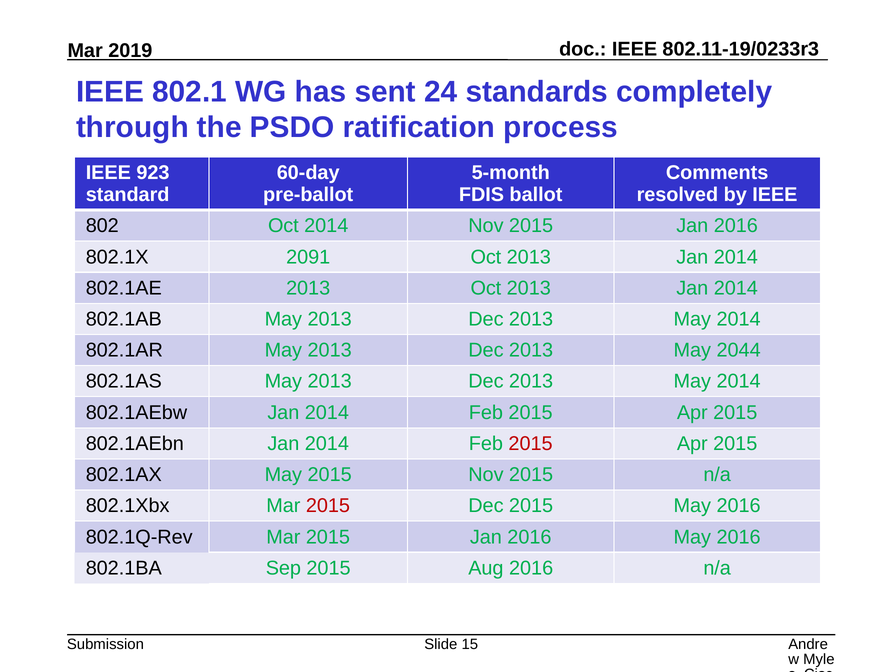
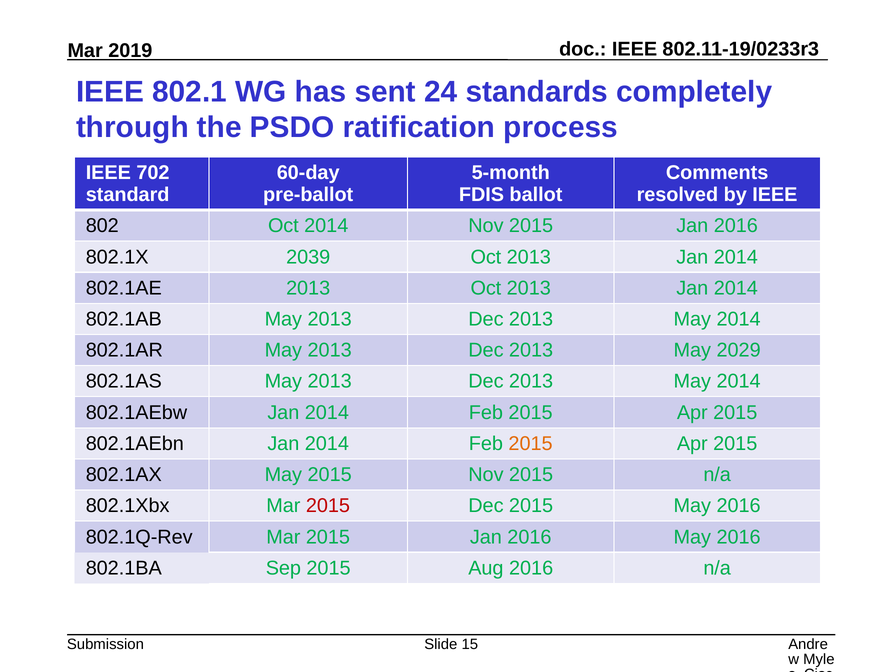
923: 923 -> 702
2091: 2091 -> 2039
2044: 2044 -> 2029
2015 at (531, 443) colour: red -> orange
